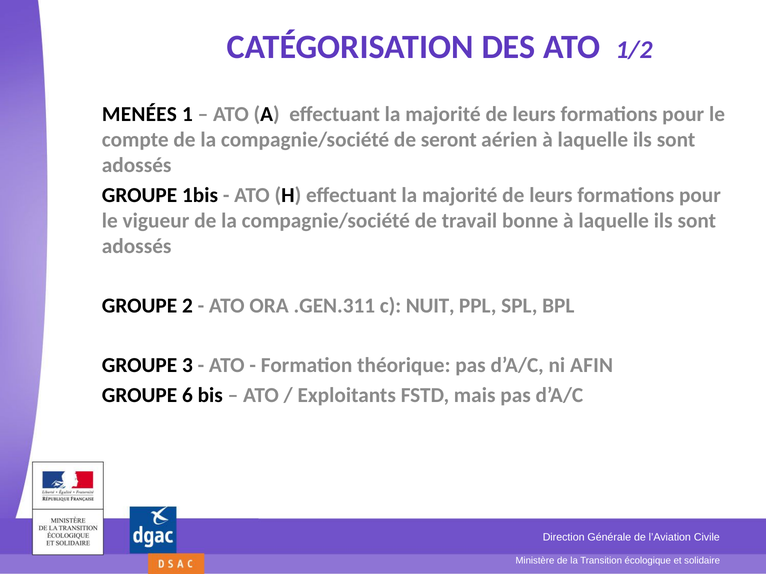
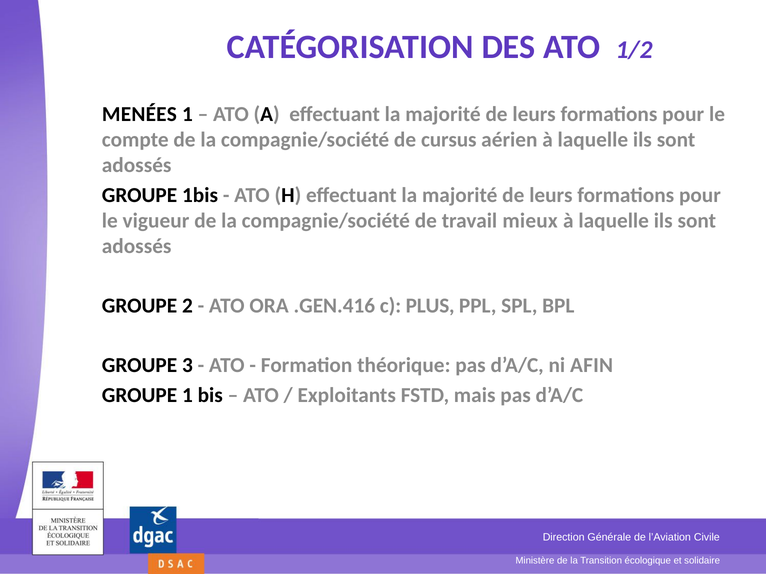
seront: seront -> cursus
bonne: bonne -> mieux
.GEN.311: .GEN.311 -> .GEN.416
NUIT: NUIT -> PLUS
GROUPE 6: 6 -> 1
